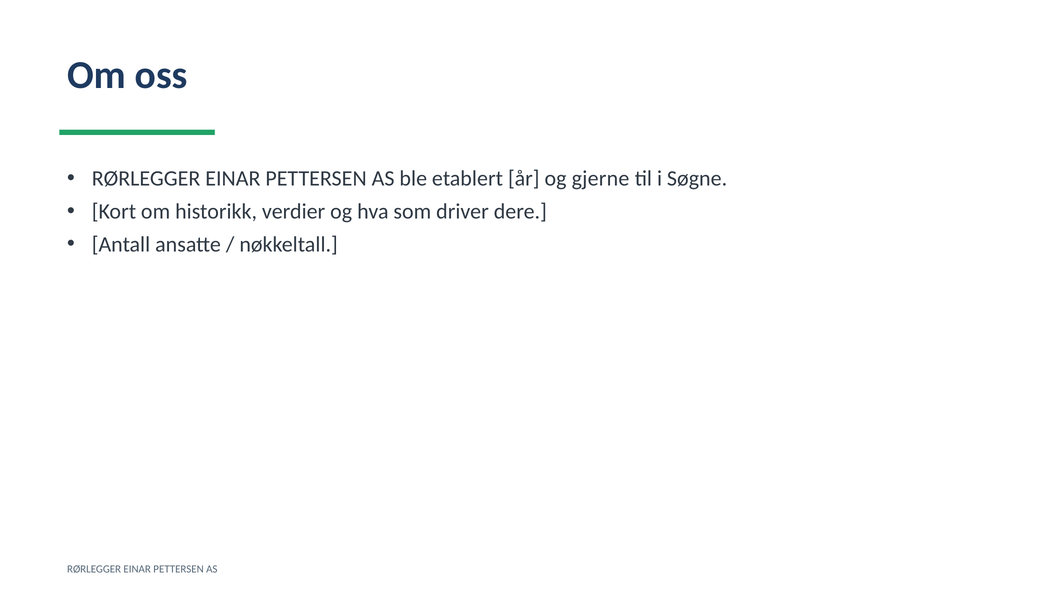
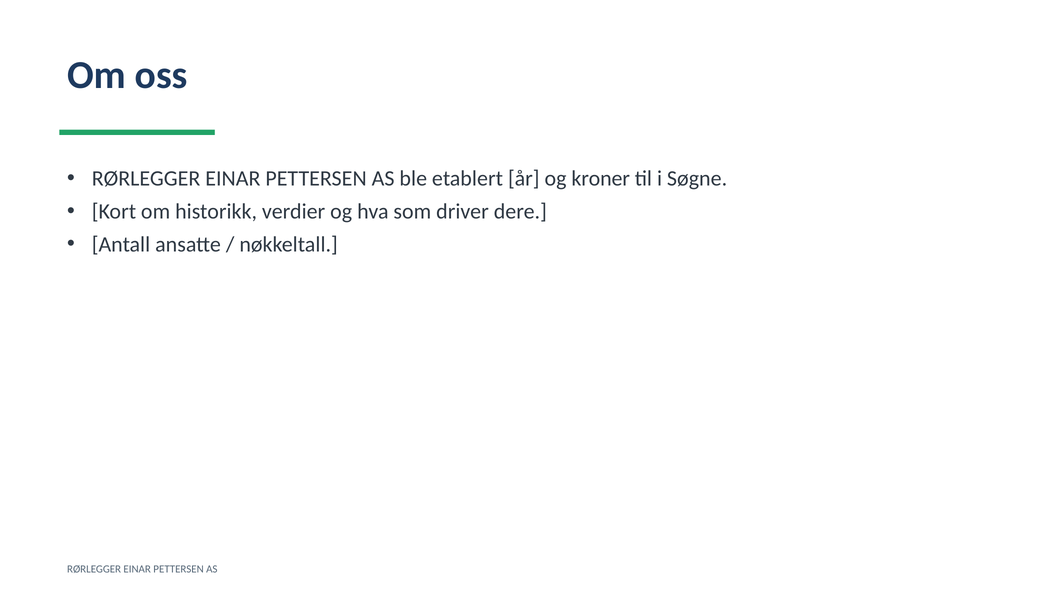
gjerne: gjerne -> kroner
